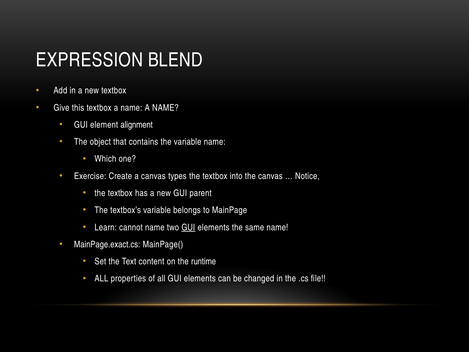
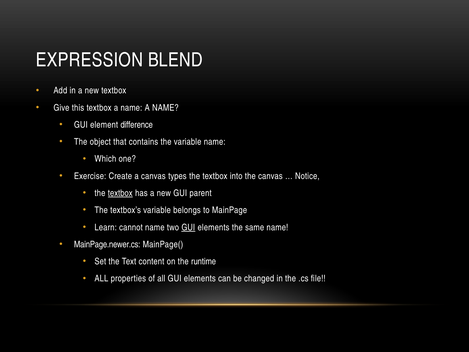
alignment: alignment -> difference
textbox at (120, 193) underline: none -> present
MainPage.exact.cs: MainPage.exact.cs -> MainPage.newer.cs
